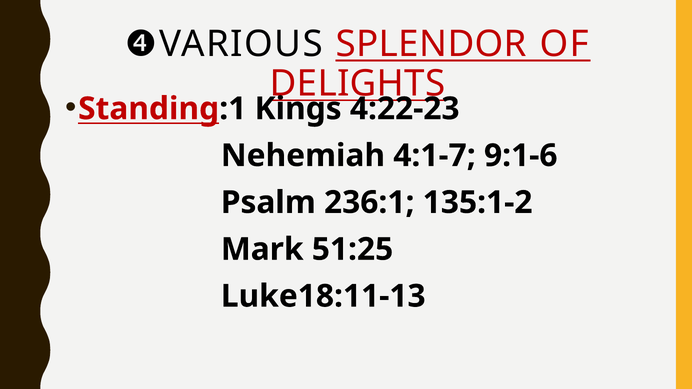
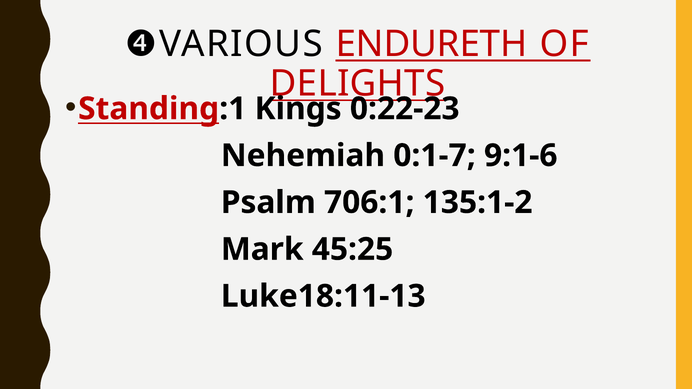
SPLENDOR: SPLENDOR -> ENDURETH
4:22-23: 4:22-23 -> 0:22-23
4:1-7: 4:1-7 -> 0:1-7
236:1: 236:1 -> 706:1
51:25: 51:25 -> 45:25
